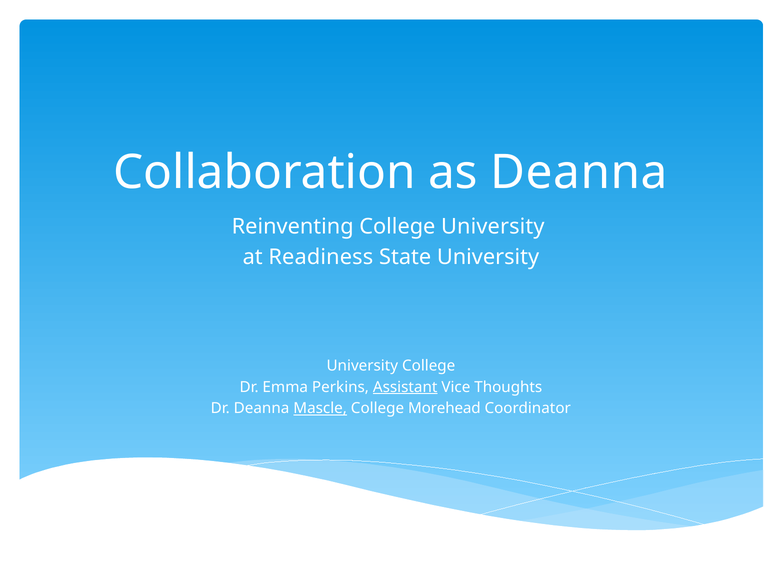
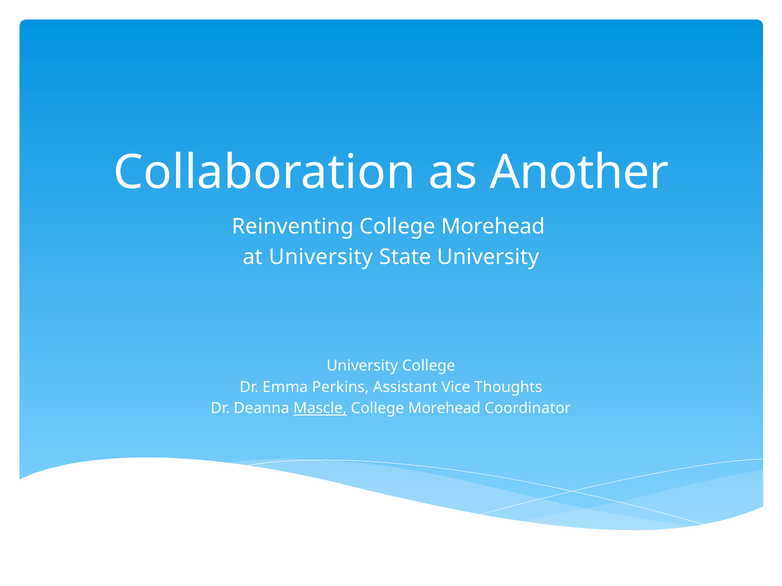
as Deanna: Deanna -> Another
Reinventing College University: University -> Morehead
at Readiness: Readiness -> University
Assistant underline: present -> none
